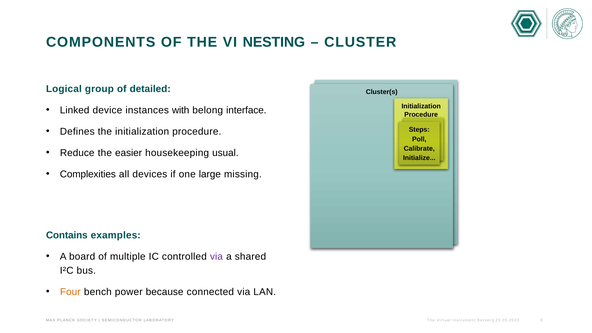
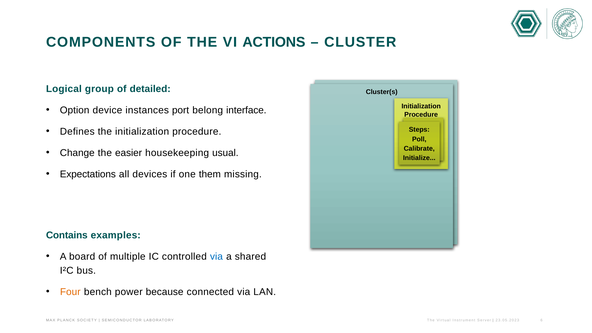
NESTING: NESTING -> ACTIONS
Linked: Linked -> Option
with: with -> port
Reduce: Reduce -> Change
Complexities: Complexities -> Expectations
large: large -> them
via at (216, 256) colour: purple -> blue
